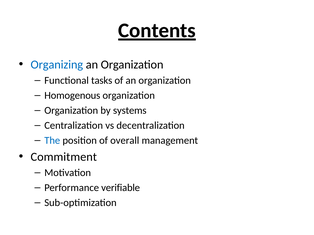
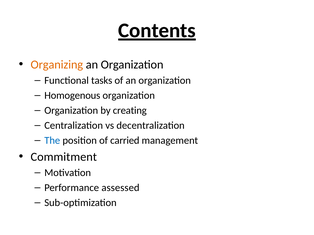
Organizing colour: blue -> orange
systems: systems -> creating
overall: overall -> carried
verifiable: verifiable -> assessed
